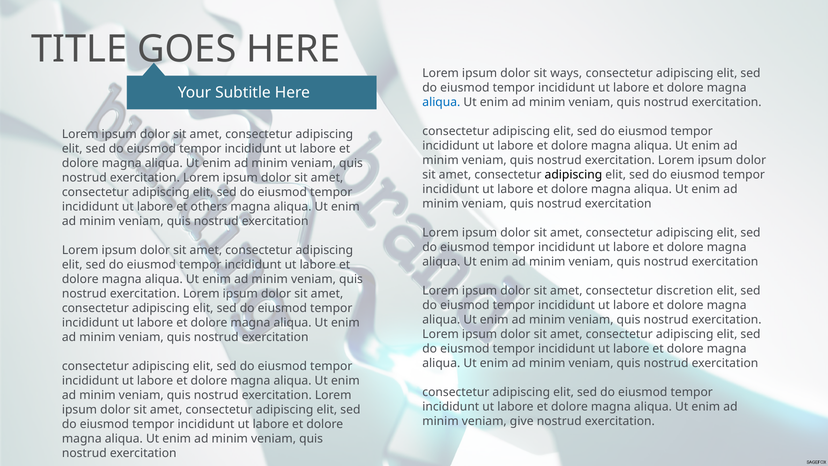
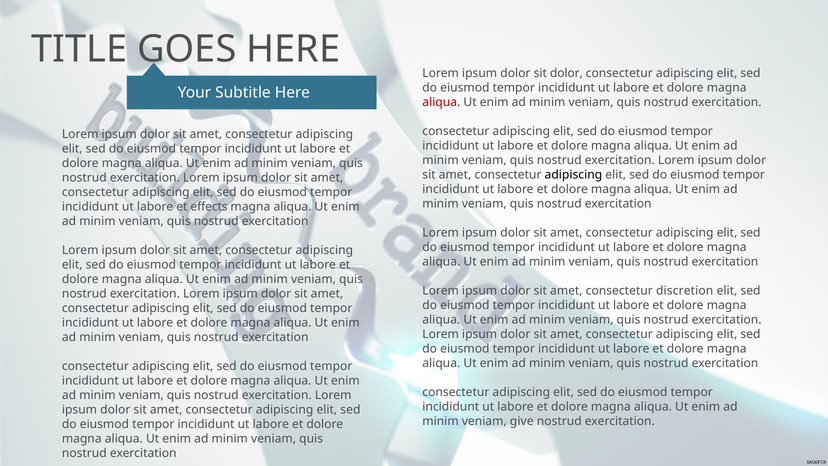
sit ways: ways -> dolor
aliqua at (441, 102) colour: blue -> red
others: others -> effects
